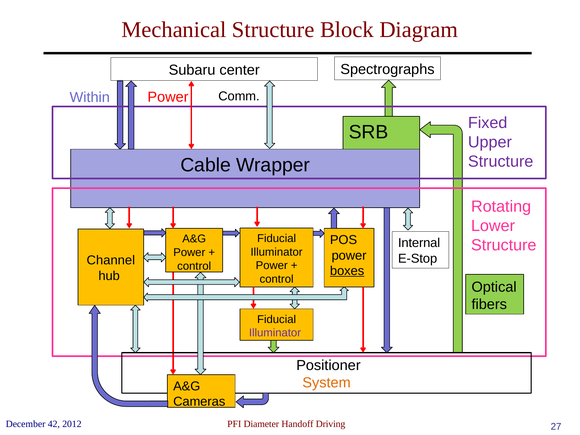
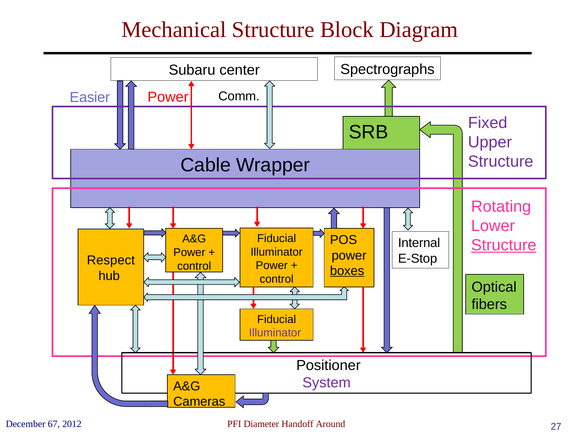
Within: Within -> Easier
Structure at (504, 245) underline: none -> present
Channel: Channel -> Respect
System colour: orange -> purple
42: 42 -> 67
Driving: Driving -> Around
